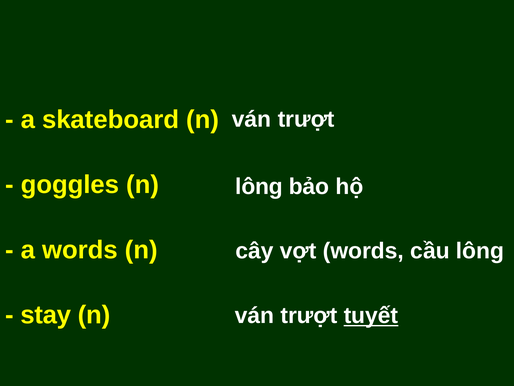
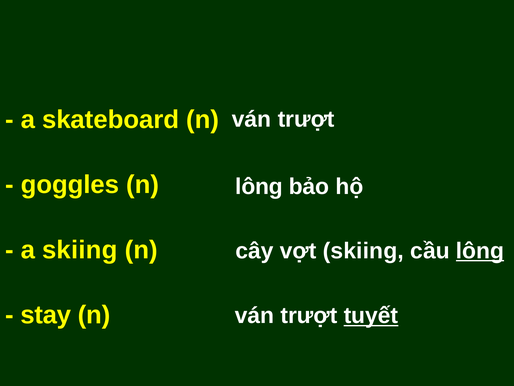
a words: words -> skiing
vợt words: words -> skiing
lông at (480, 251) underline: none -> present
